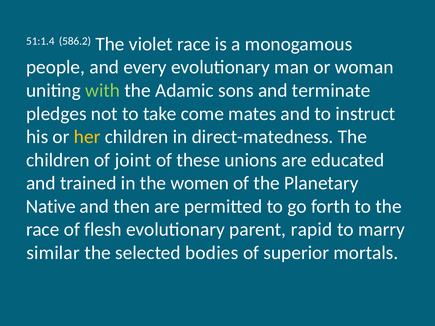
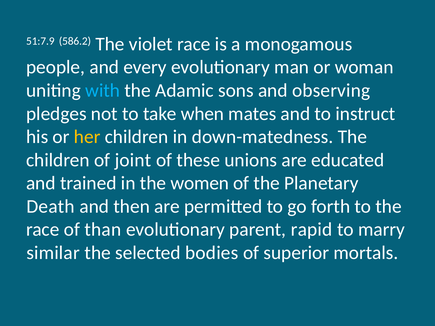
51:1.4: 51:1.4 -> 51:7.9
with colour: light green -> light blue
terminate: terminate -> observing
come: come -> when
direct-matedness: direct-matedness -> down-matedness
Native: Native -> Death
flesh: flesh -> than
